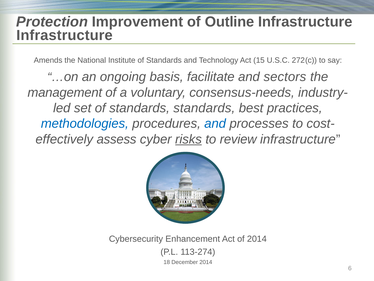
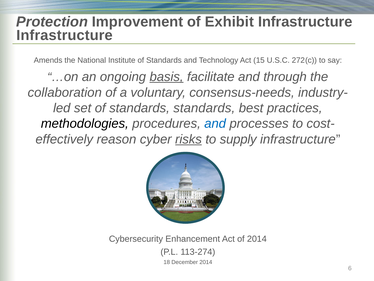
Outline: Outline -> Exhibit
basis underline: none -> present
sectors: sectors -> through
management: management -> collaboration
methodologies colour: blue -> black
assess: assess -> reason
review: review -> supply
